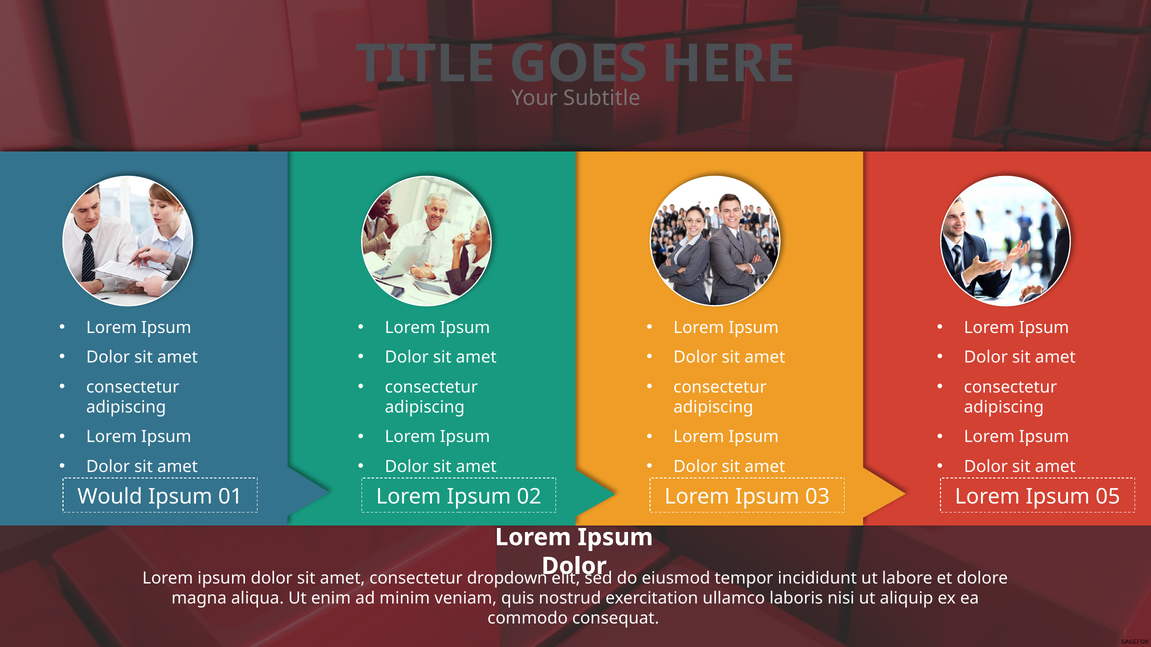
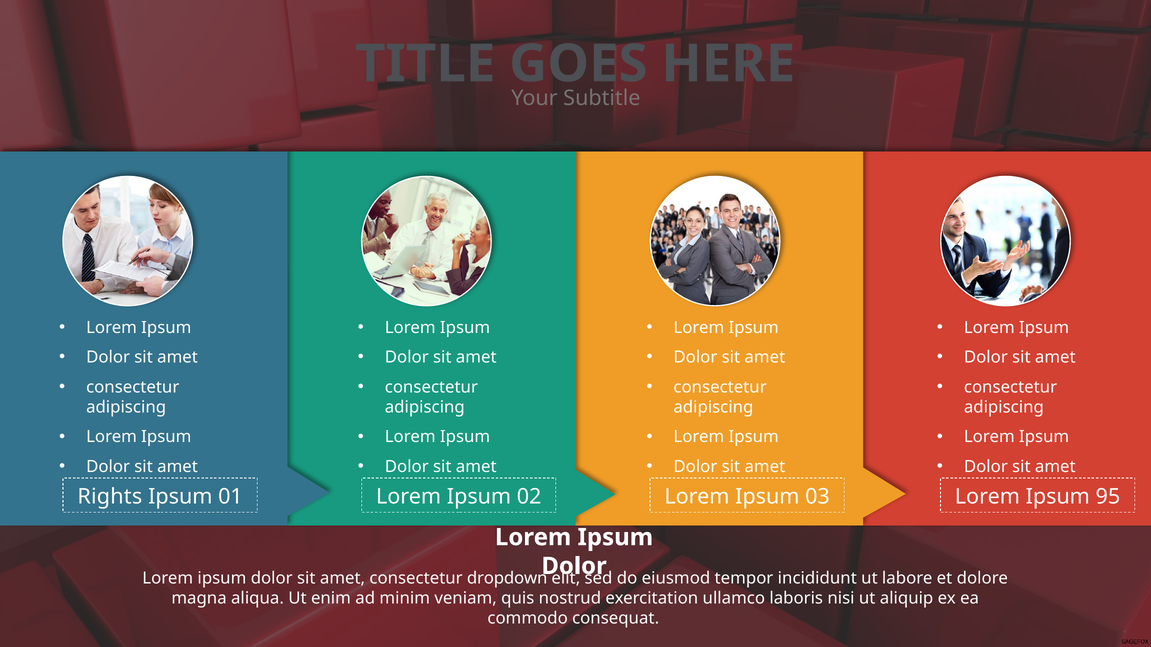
Would: Would -> Rights
05: 05 -> 95
